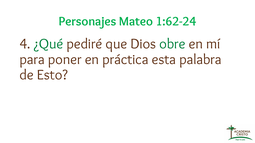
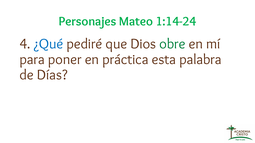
1:62-24: 1:62-24 -> 1:14-24
¿Qué colour: green -> blue
Esto: Esto -> Días
